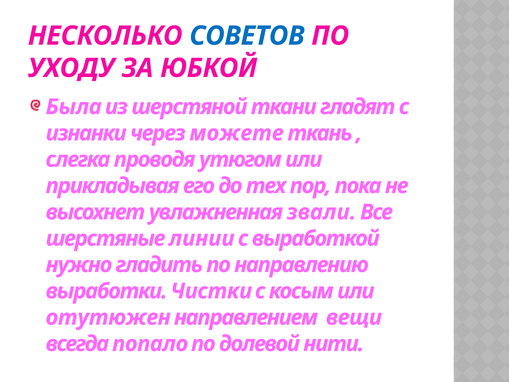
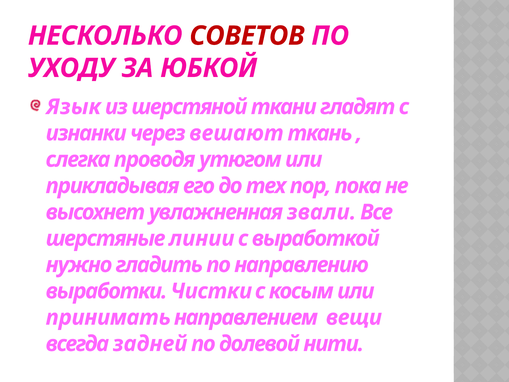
СОВЕТОВ colour: blue -> red
Была: Была -> Язык
можете: можете -> вешают
отутюжен: отутюжен -> принимать
попало: попало -> задней
